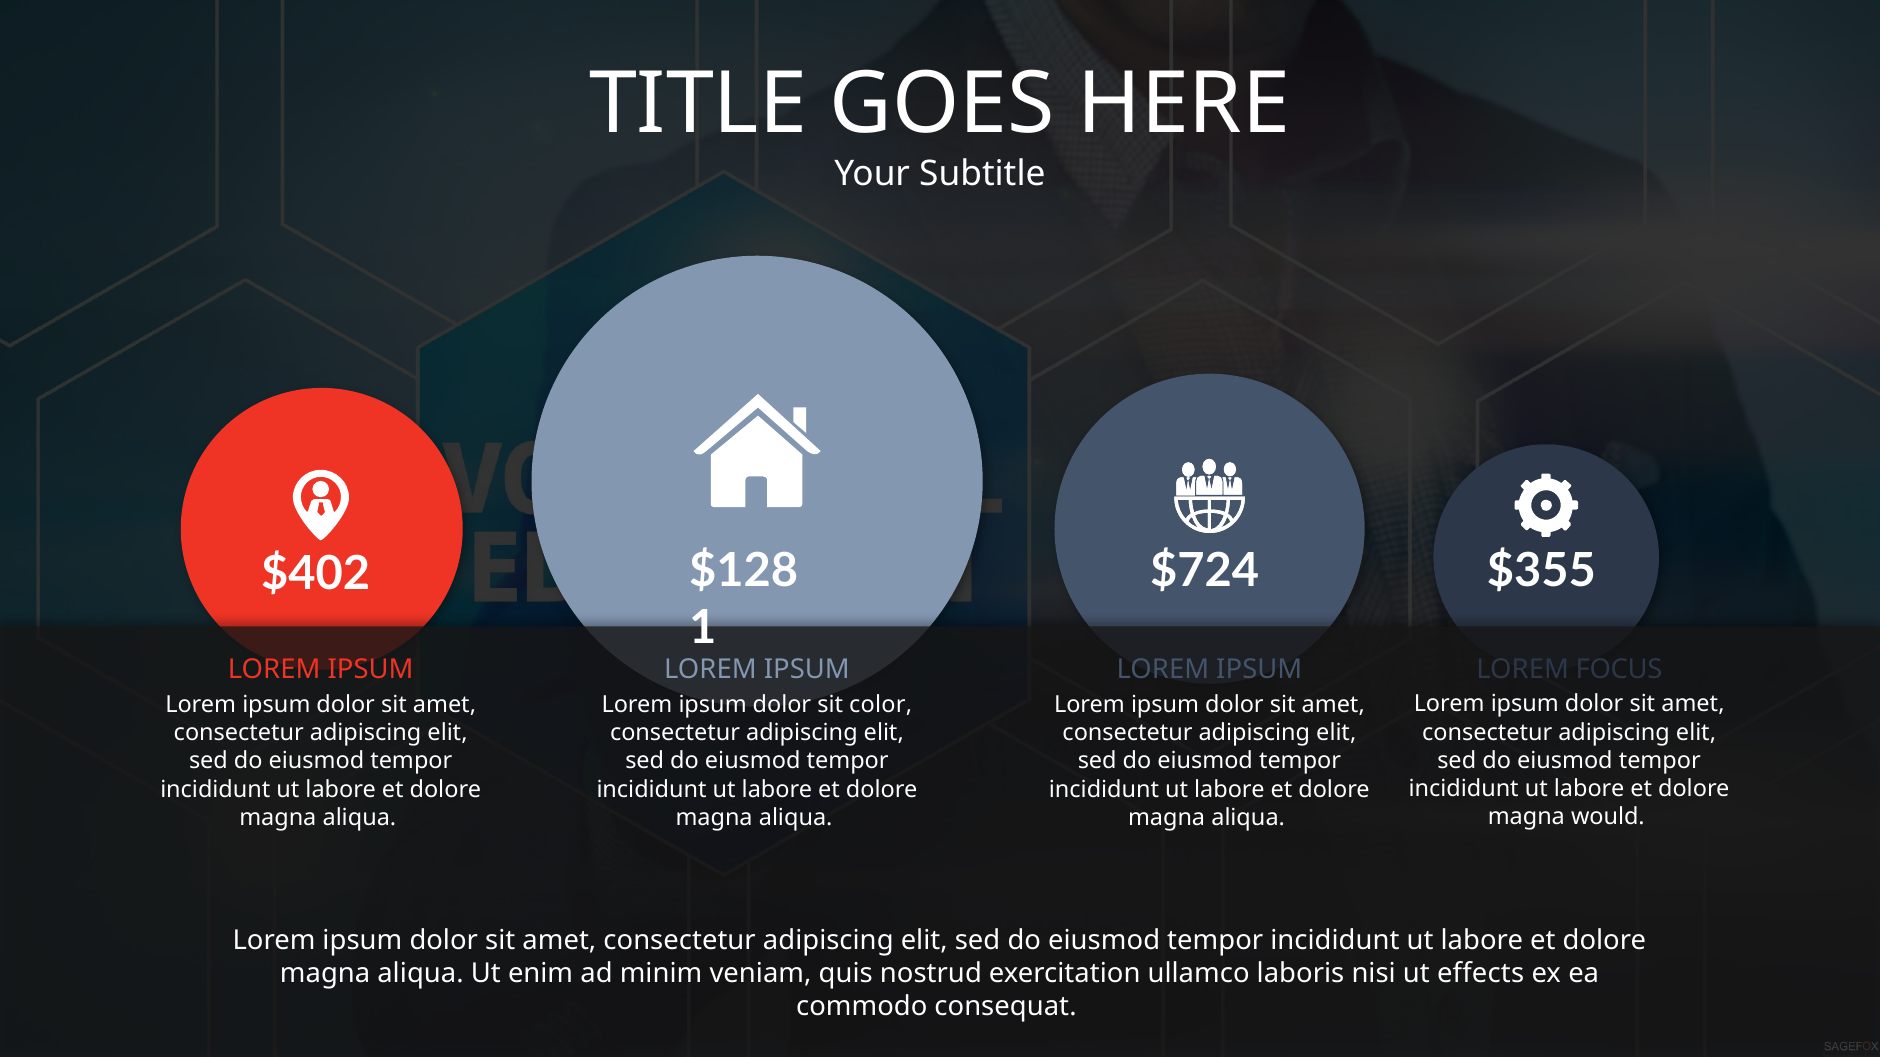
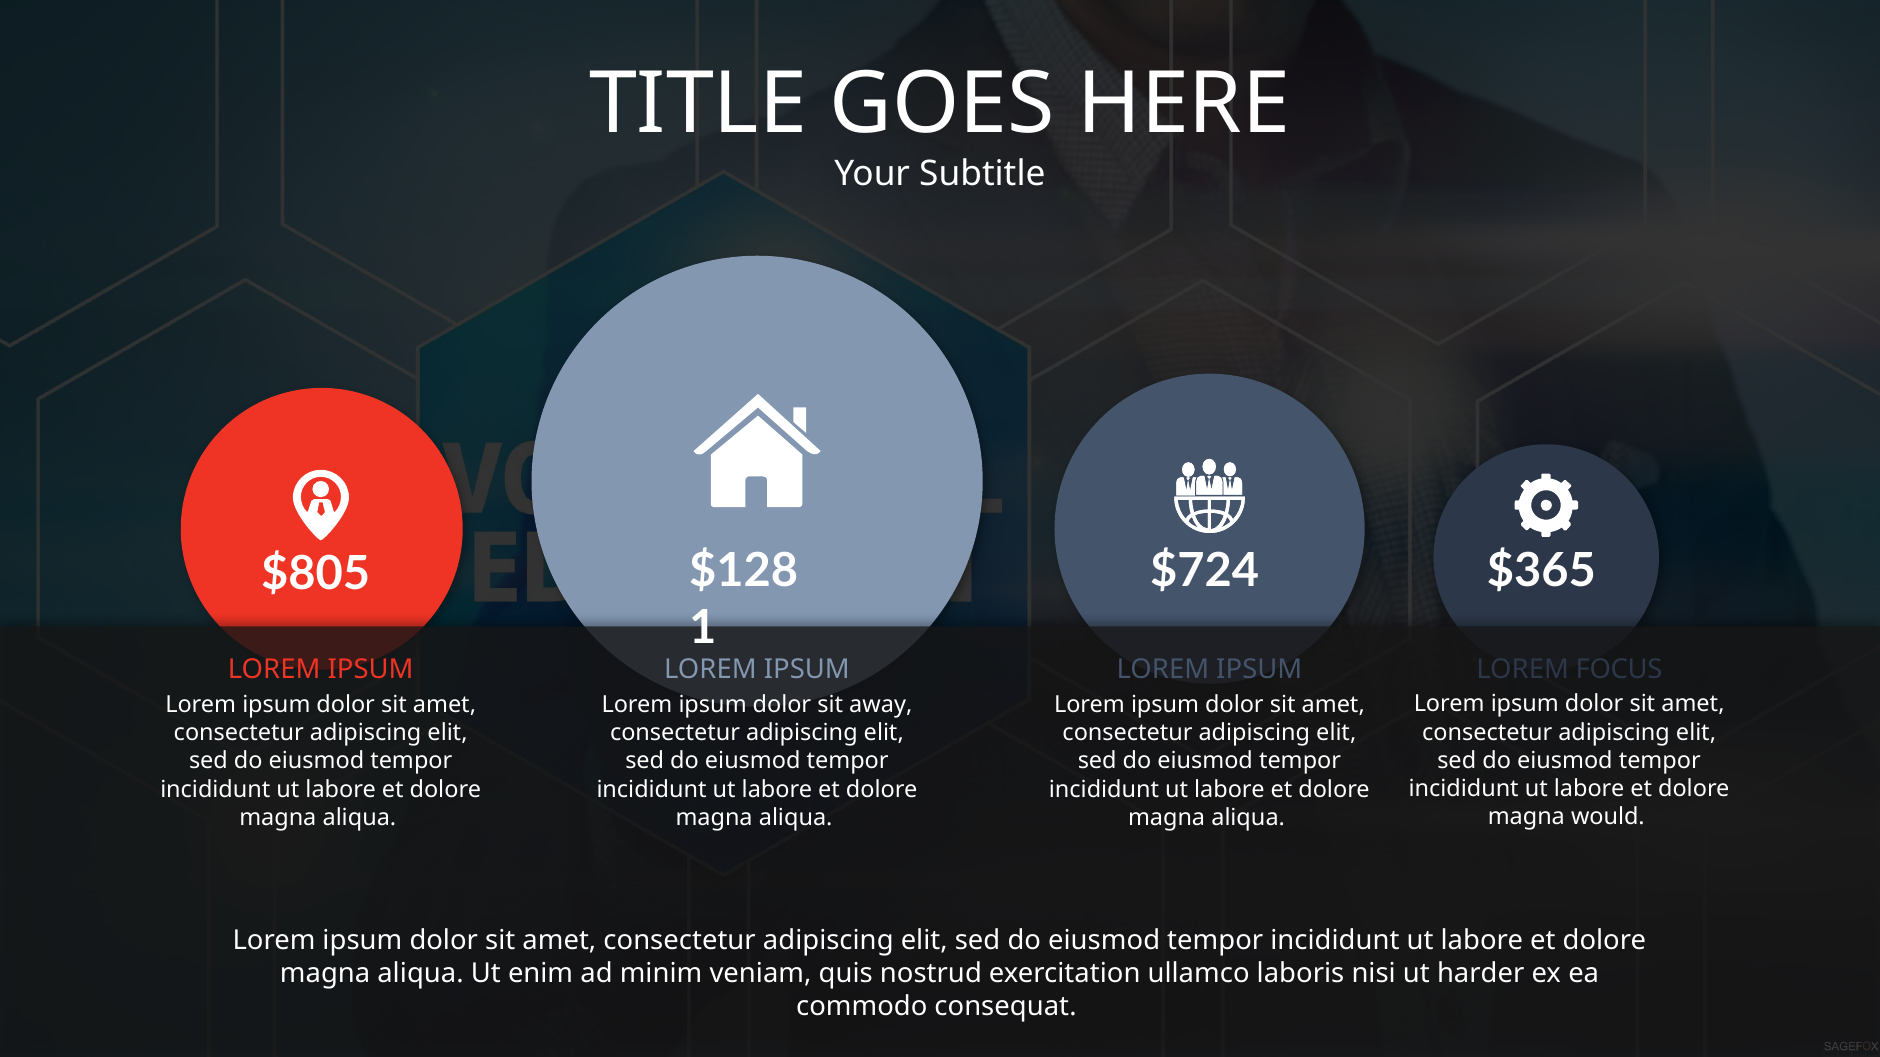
$355: $355 -> $365
$402: $402 -> $805
color: color -> away
effects: effects -> harder
